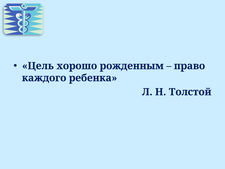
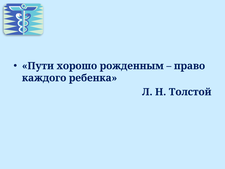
Цель: Цель -> Пути
